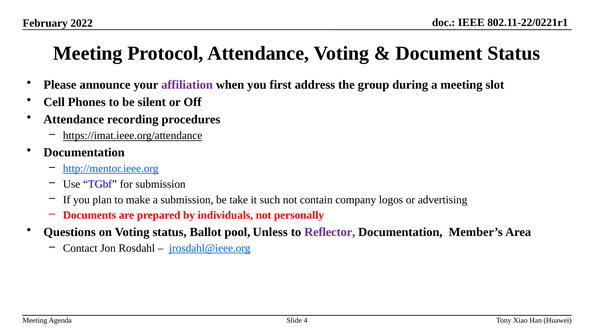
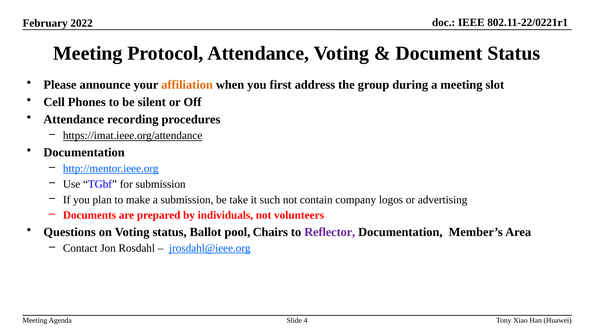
affiliation colour: purple -> orange
personally: personally -> volunteers
Unless: Unless -> Chairs
